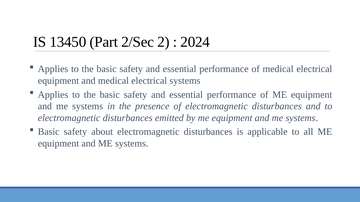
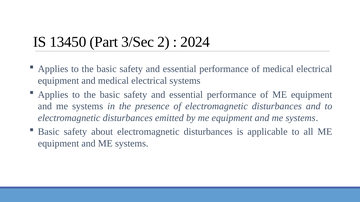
2/Sec: 2/Sec -> 3/Sec
